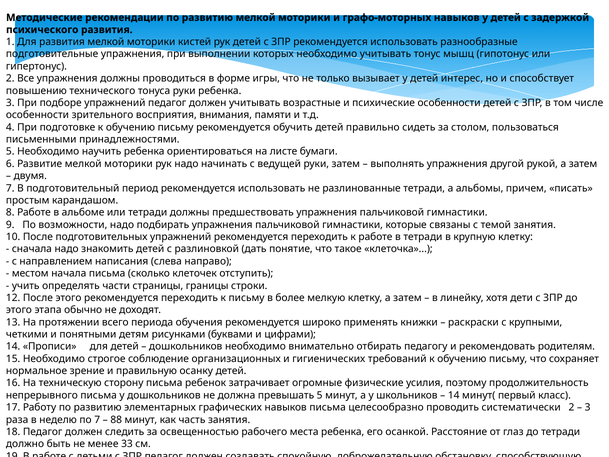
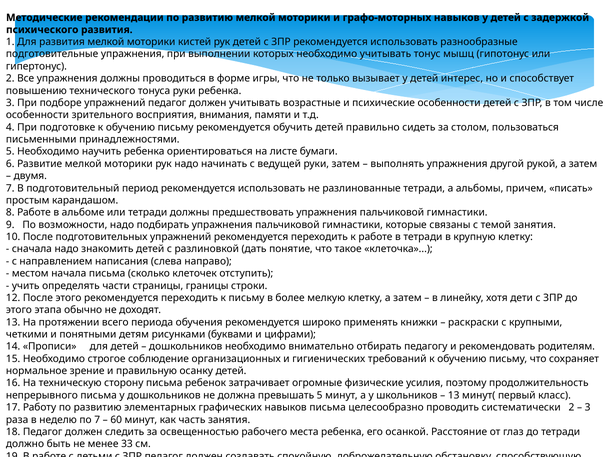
14 at (454, 395): 14 -> 13
88: 88 -> 60
